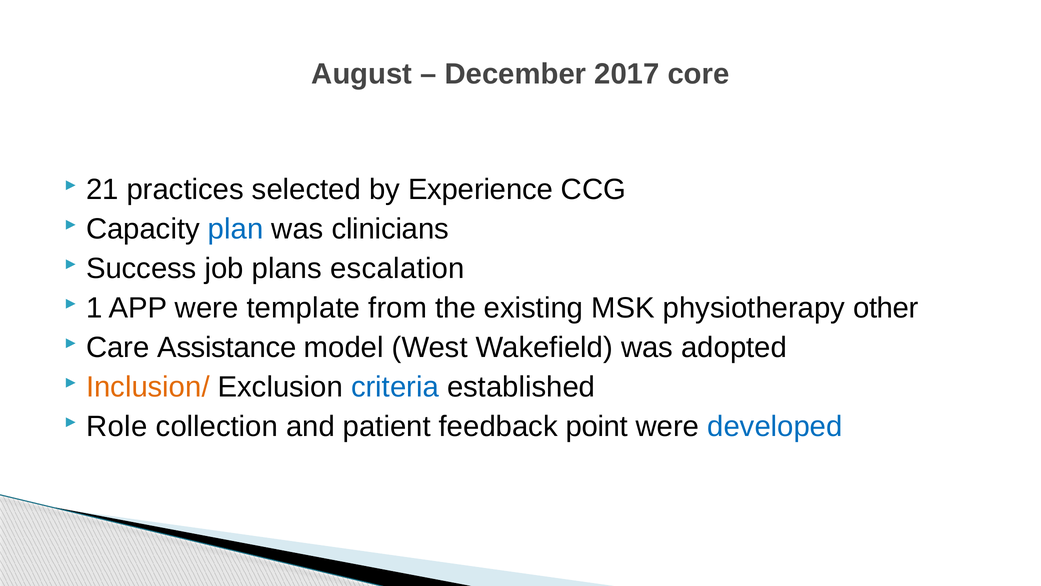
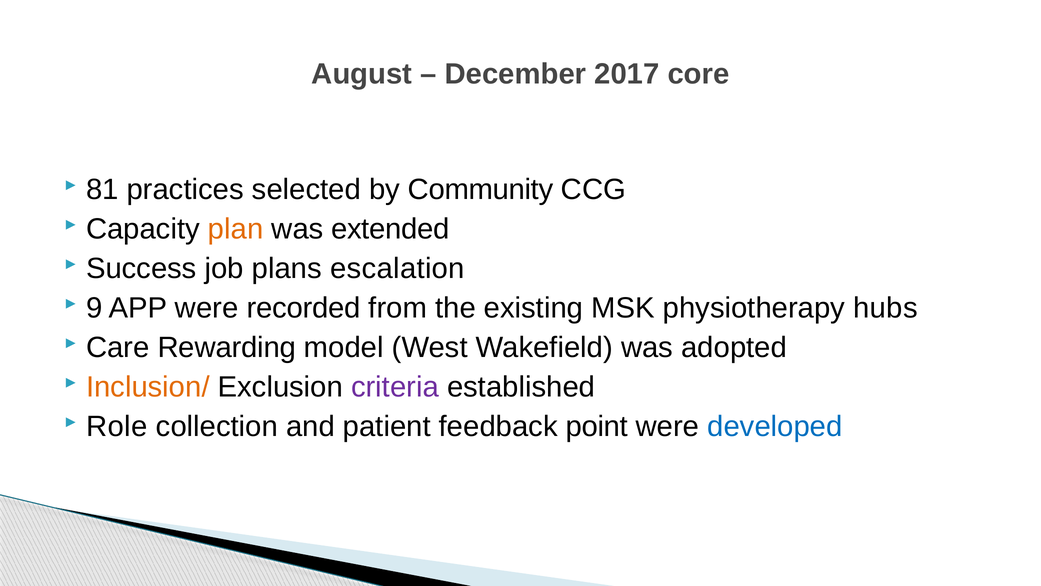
21: 21 -> 81
Experience: Experience -> Community
plan colour: blue -> orange
clinicians: clinicians -> extended
1: 1 -> 9
template: template -> recorded
other: other -> hubs
Assistance: Assistance -> Rewarding
criteria colour: blue -> purple
